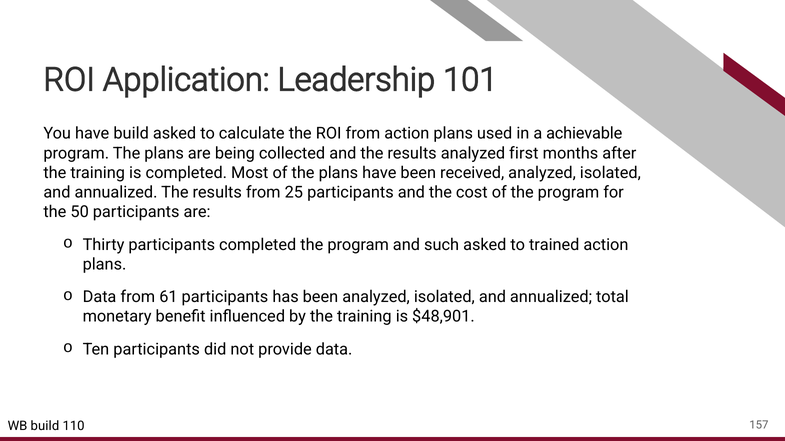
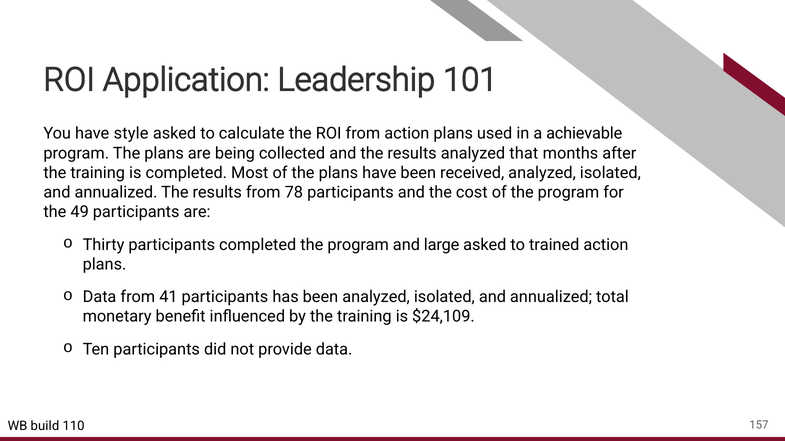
have build: build -> style
first: first -> that
25: 25 -> 78
50: 50 -> 49
such: such -> large
61: 61 -> 41
$48,901: $48,901 -> $24,109
